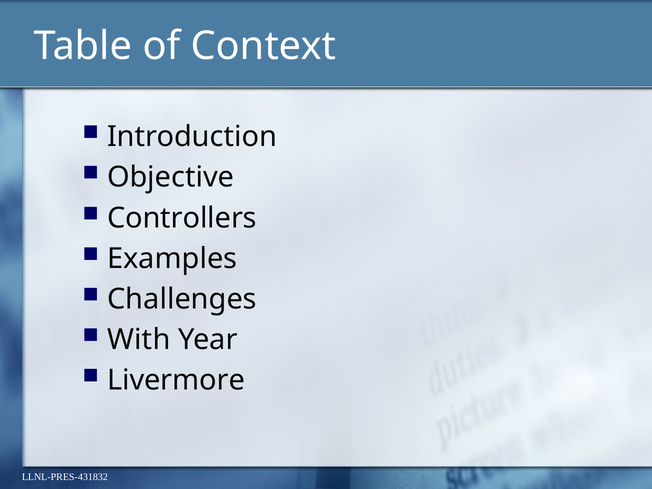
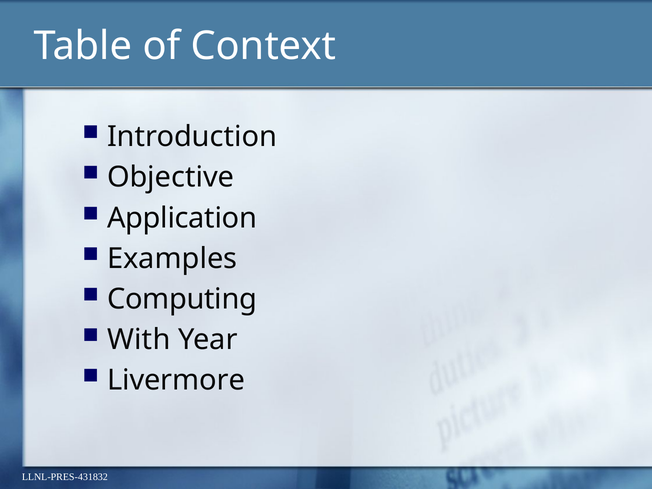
Controllers: Controllers -> Application
Challenges: Challenges -> Computing
